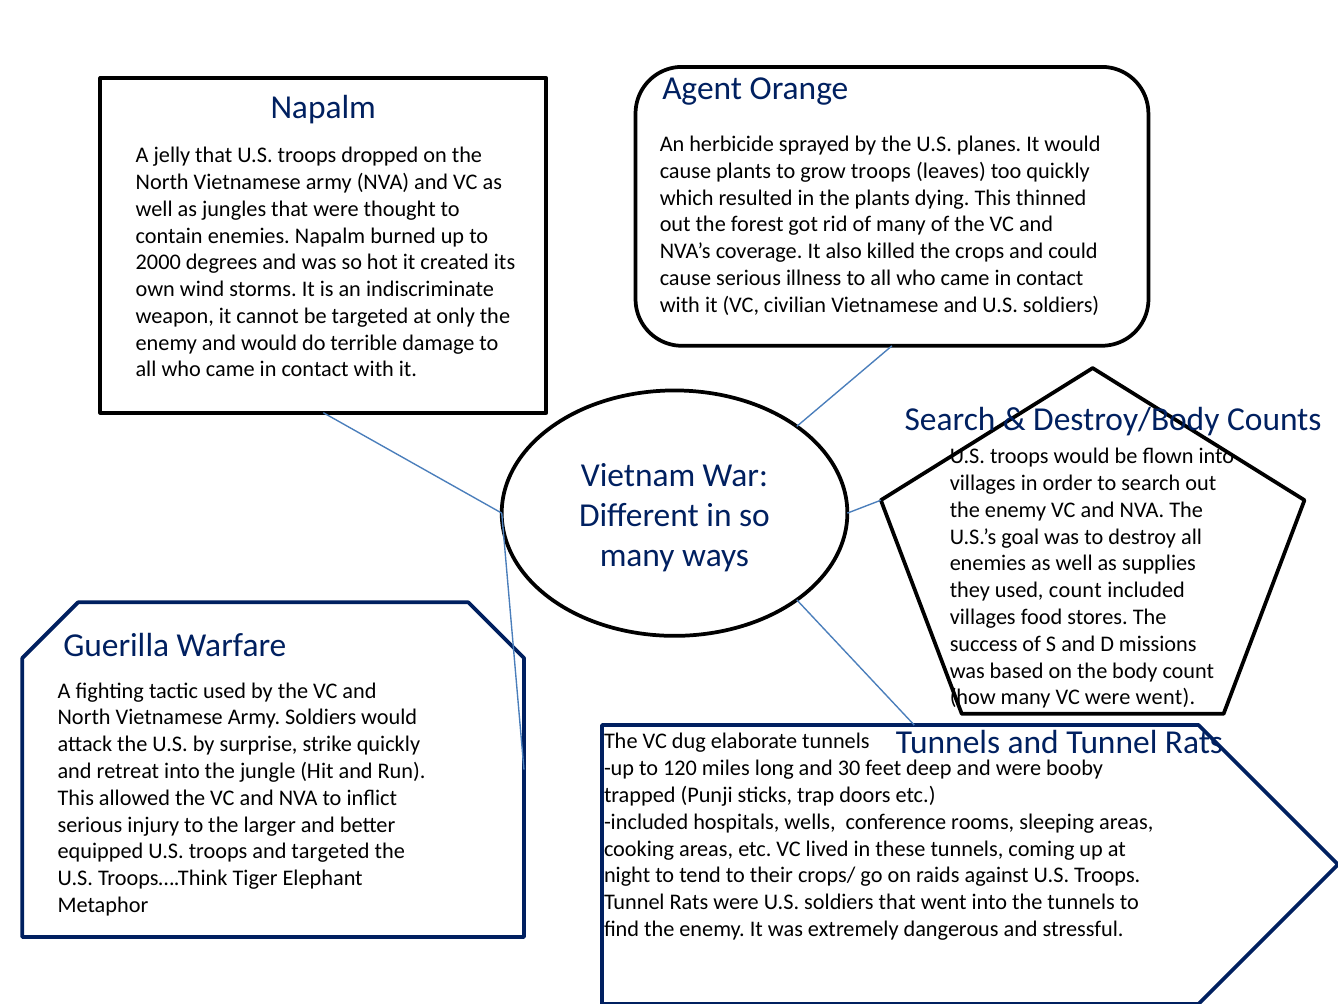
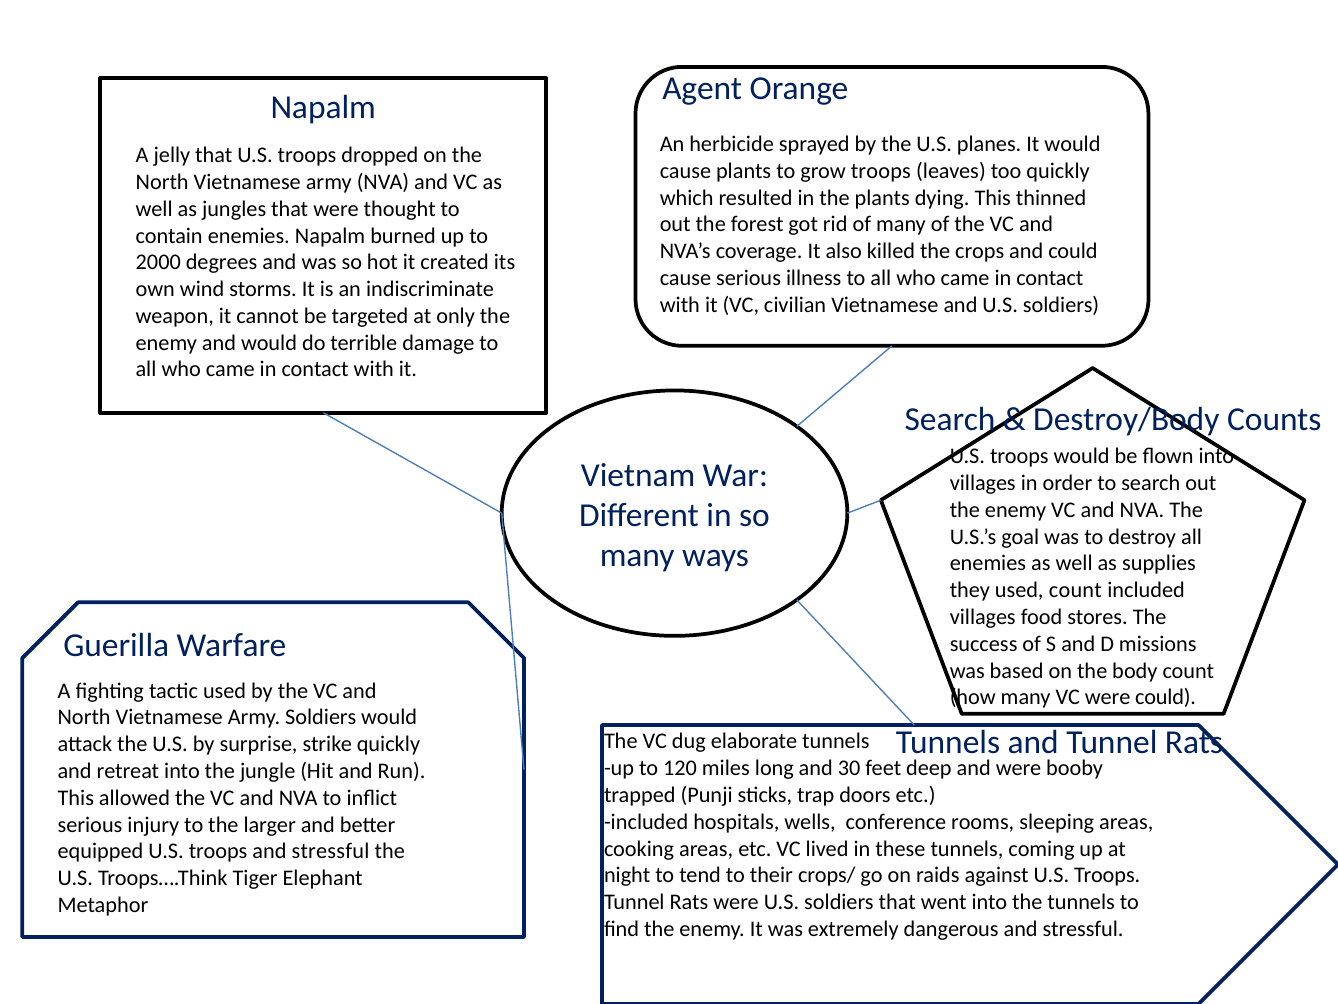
were went: went -> could
troops and targeted: targeted -> stressful
